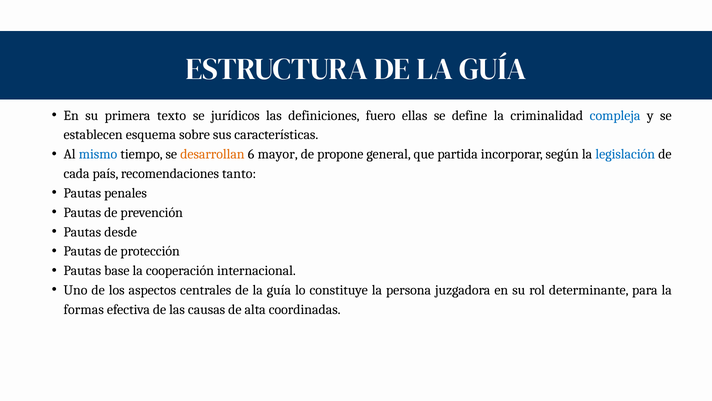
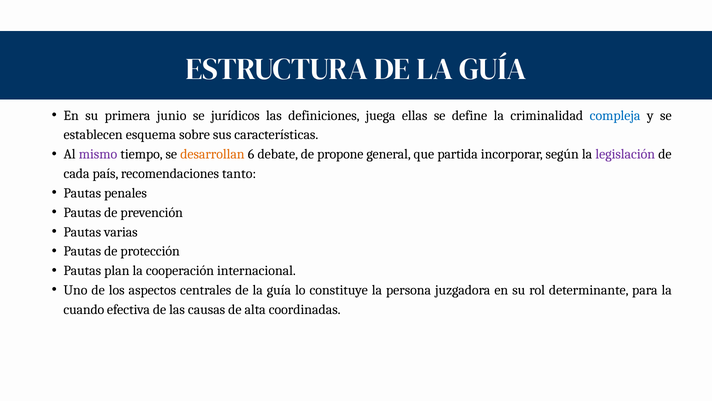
texto: texto -> junio
fuero: fuero -> juega
mismo colour: blue -> purple
mayor: mayor -> debate
legislación colour: blue -> purple
desde: desde -> varias
base: base -> plan
formas: formas -> cuando
